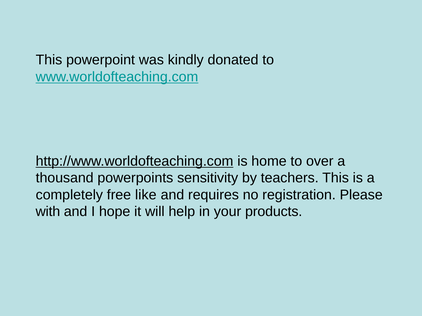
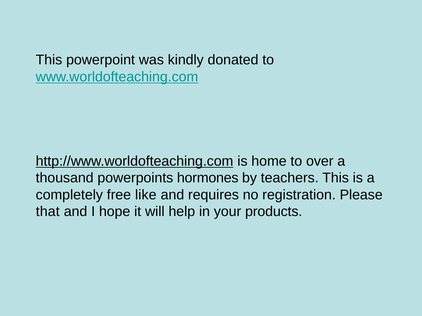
sensitivity: sensitivity -> hormones
with: with -> that
